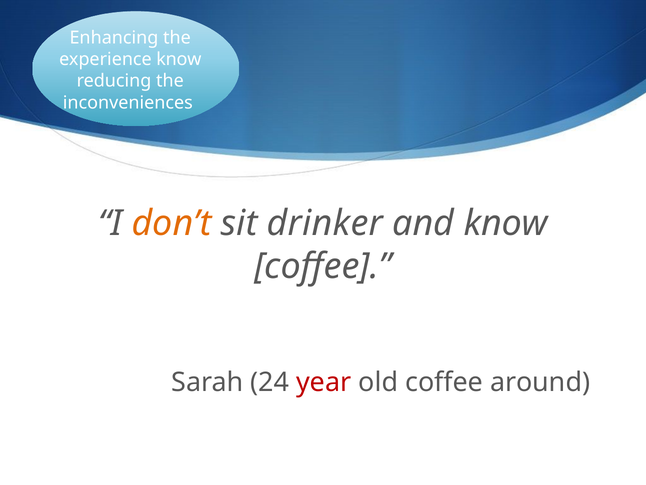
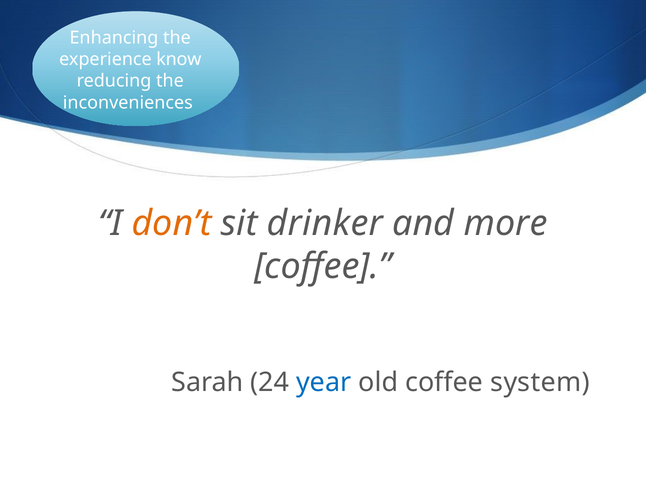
and know: know -> more
year colour: red -> blue
around: around -> system
